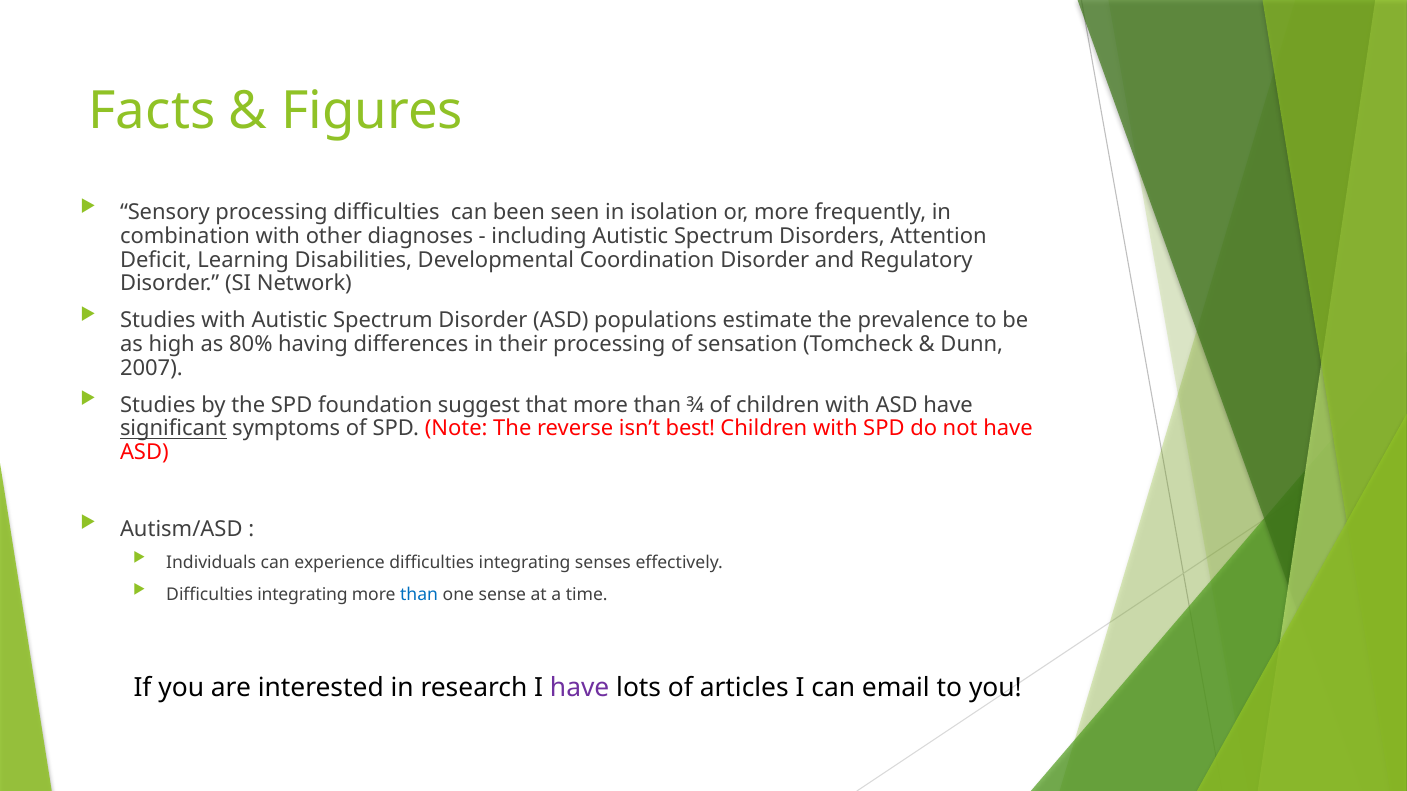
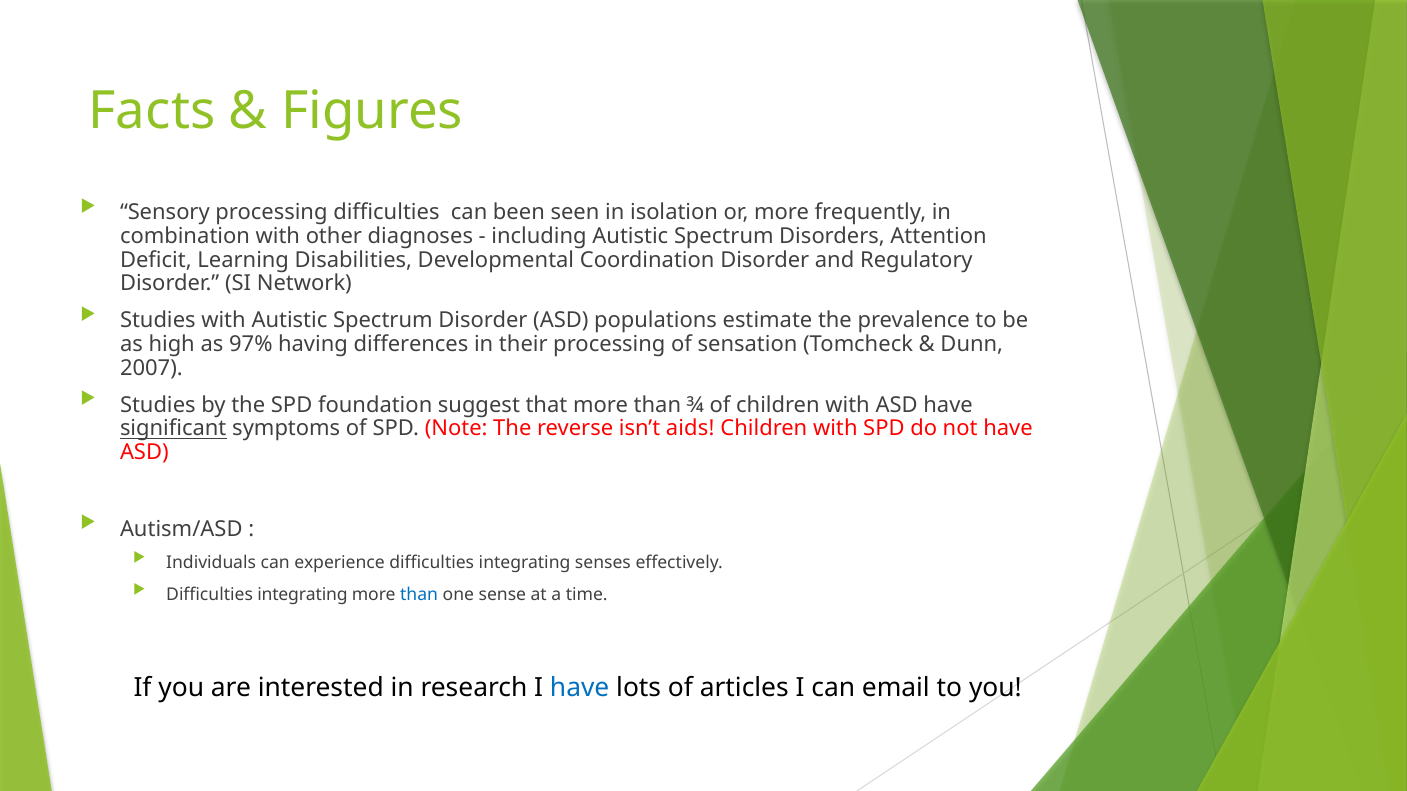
80%: 80% -> 97%
best: best -> aids
have at (580, 688) colour: purple -> blue
